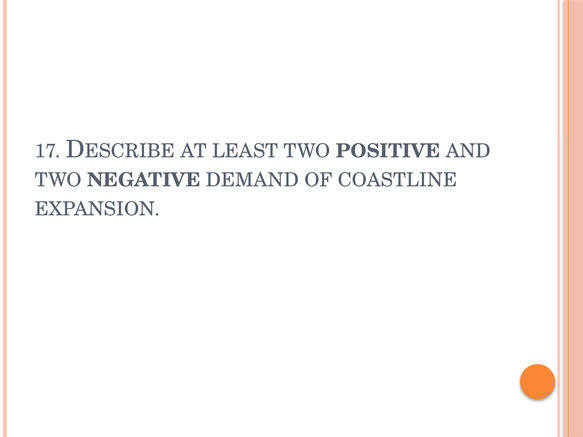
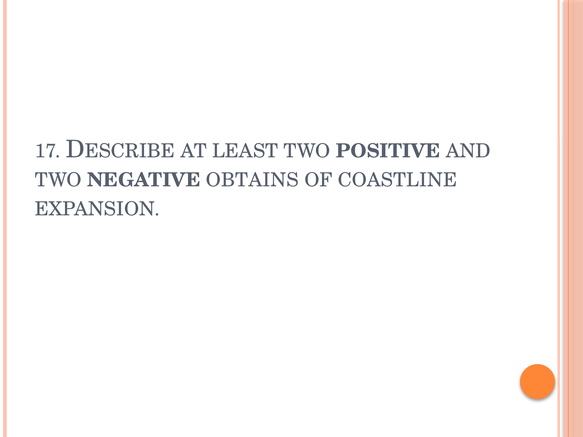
DEMAND: DEMAND -> OBTAINS
